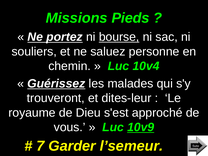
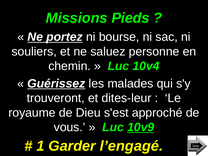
bourse underline: present -> none
7: 7 -> 1
l’semeur: l’semeur -> l’engagé
